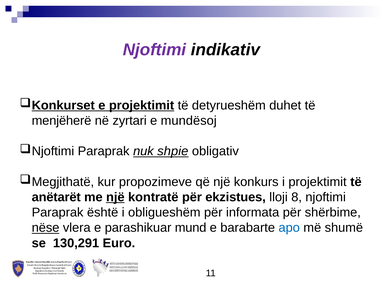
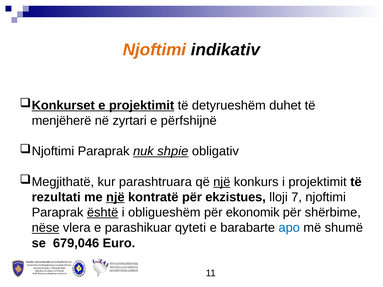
Njoftimi at (155, 50) colour: purple -> orange
mundësoj: mundësoj -> përfshijnë
propozimeve: propozimeve -> parashtruara
një at (222, 182) underline: none -> present
anëtarët: anëtarët -> rezultati
8: 8 -> 7
është underline: none -> present
informata: informata -> ekonomik
mund: mund -> qyteti
130,291: 130,291 -> 679,046
